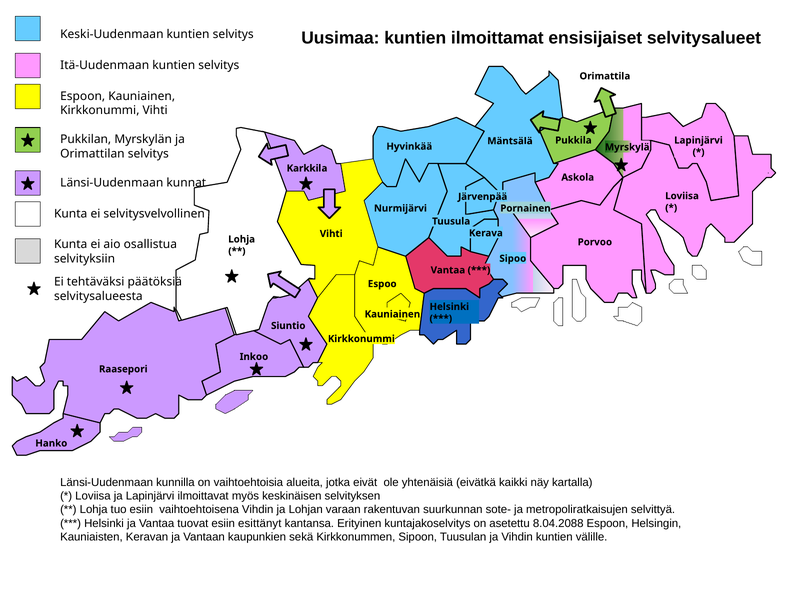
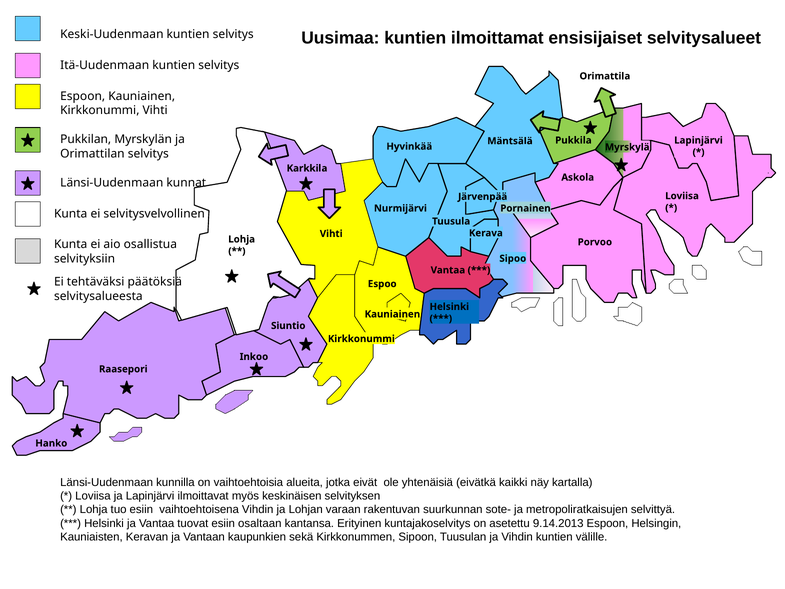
esittänyt: esittänyt -> osaltaan
8.04.2088: 8.04.2088 -> 9.14.2013
